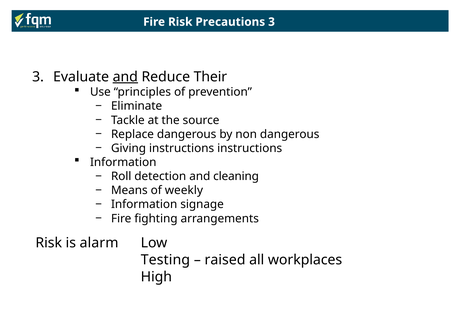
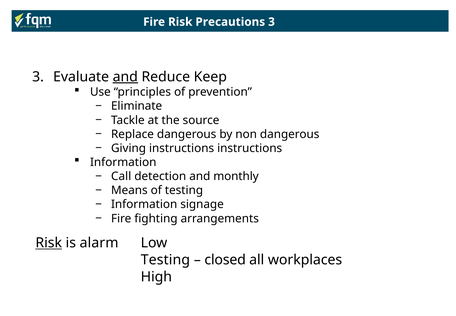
Their: Their -> Keep
Roll: Roll -> Call
cleaning: cleaning -> monthly
of weekly: weekly -> testing
Risk at (49, 243) underline: none -> present
raised: raised -> closed
